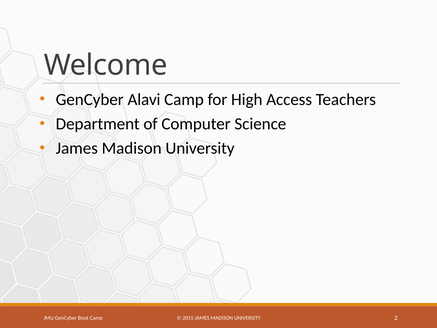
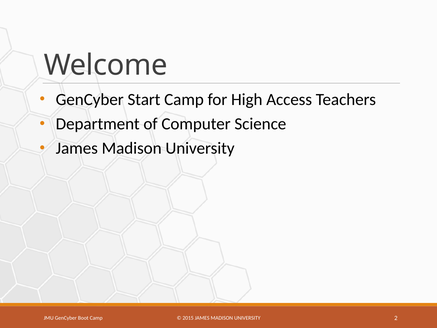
Alavi: Alavi -> Start
